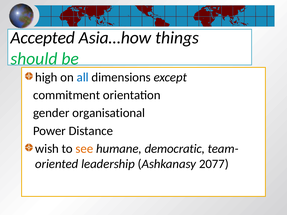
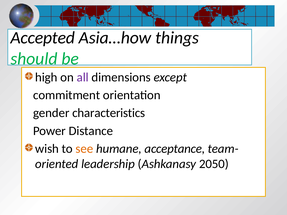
all colour: blue -> purple
organisational: organisational -> characteristics
democratic: democratic -> acceptance
2077: 2077 -> 2050
